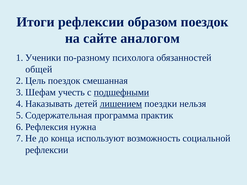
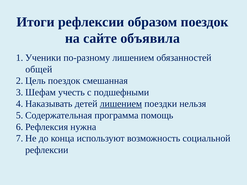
аналогом: аналогом -> объявила
по-разному психолога: психолога -> лишением
подшефными underline: present -> none
практик: практик -> помощь
